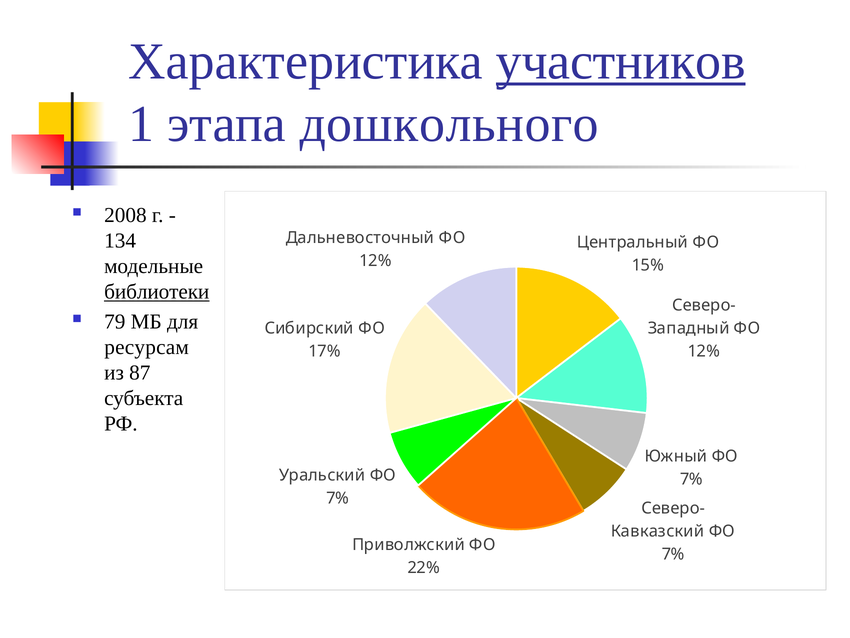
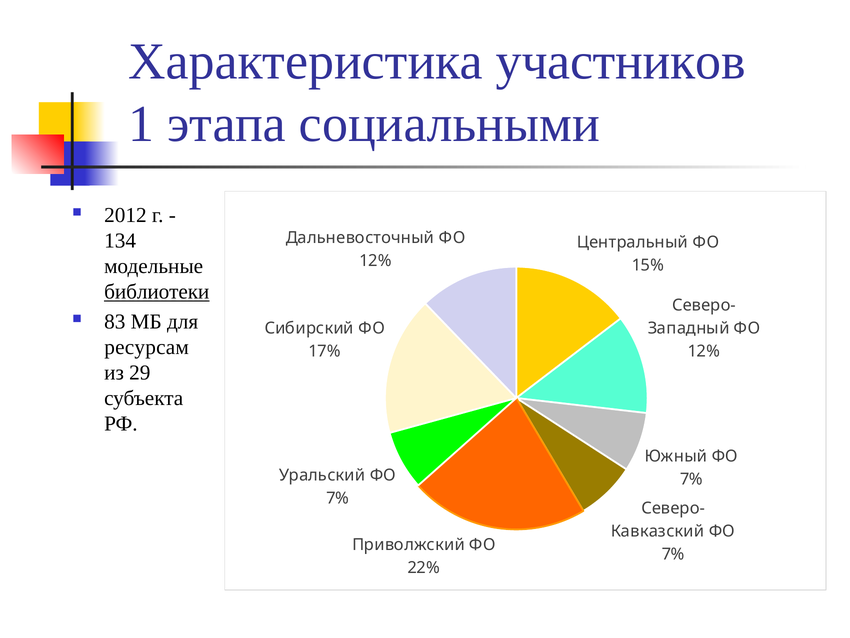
участников underline: present -> none
дошкольного: дошкольного -> социальными
2008: 2008 -> 2012
79: 79 -> 83
87: 87 -> 29
